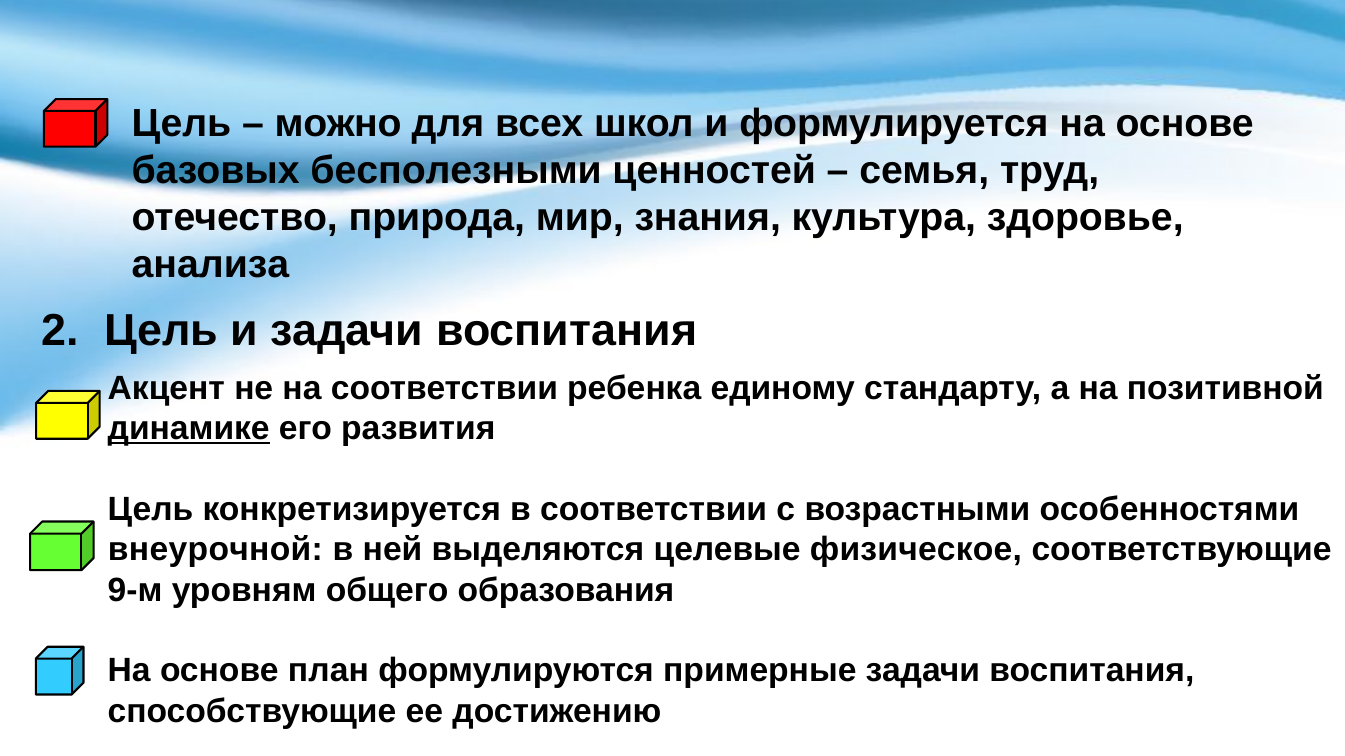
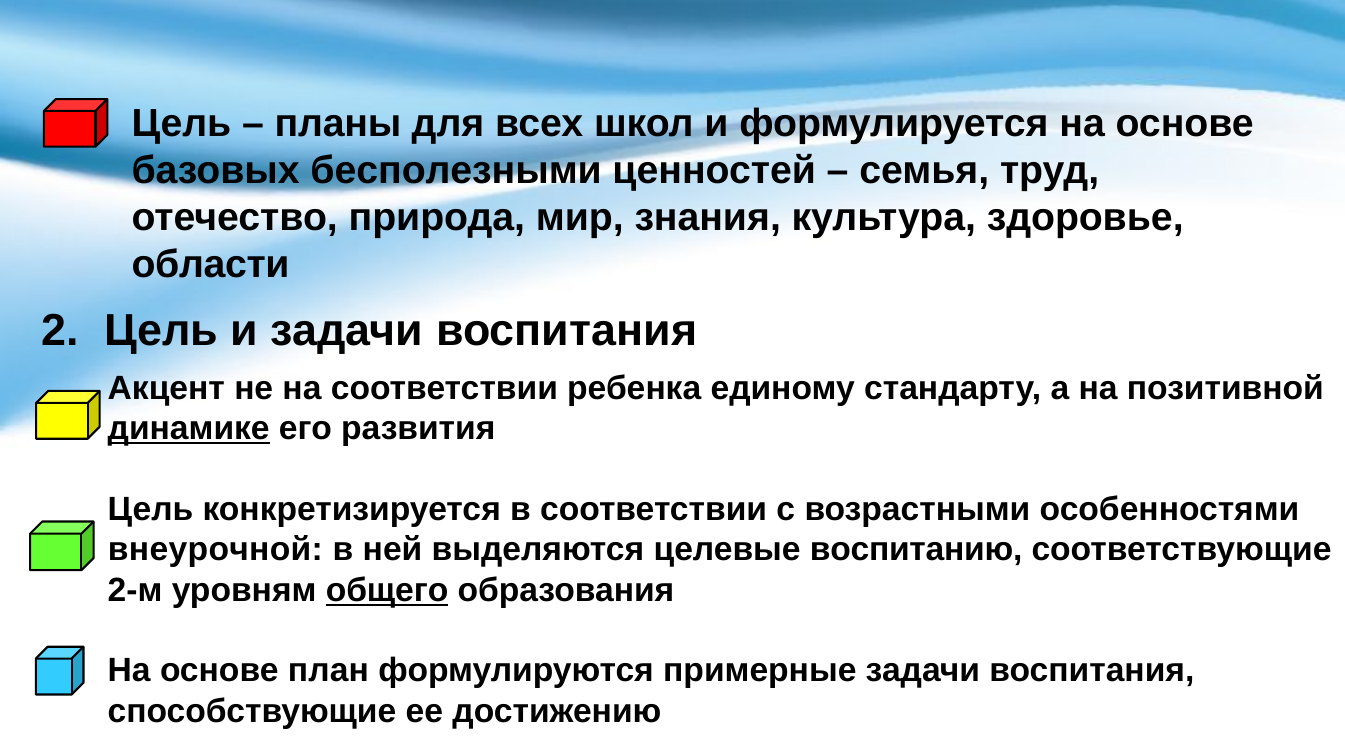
можно: можно -> планы
анализа: анализа -> области
физическое: физическое -> воспитанию
9-м: 9-м -> 2-м
общего underline: none -> present
